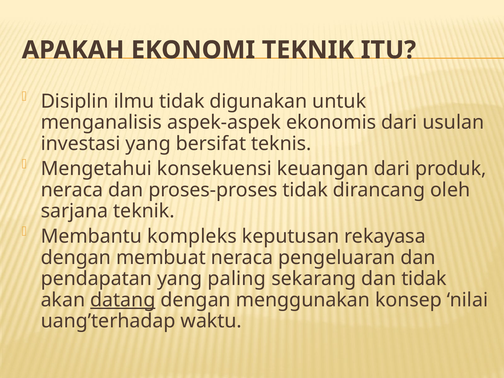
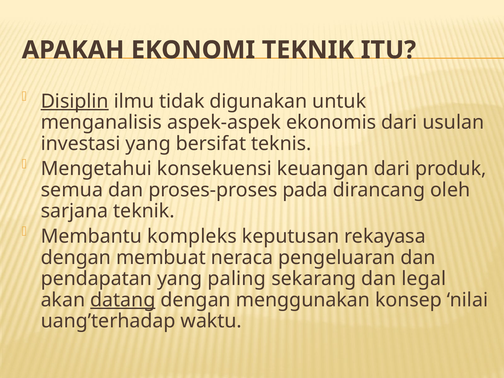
Disiplin underline: none -> present
neraca at (72, 190): neraca -> semua
proses-proses tidak: tidak -> pada
dan tidak: tidak -> legal
